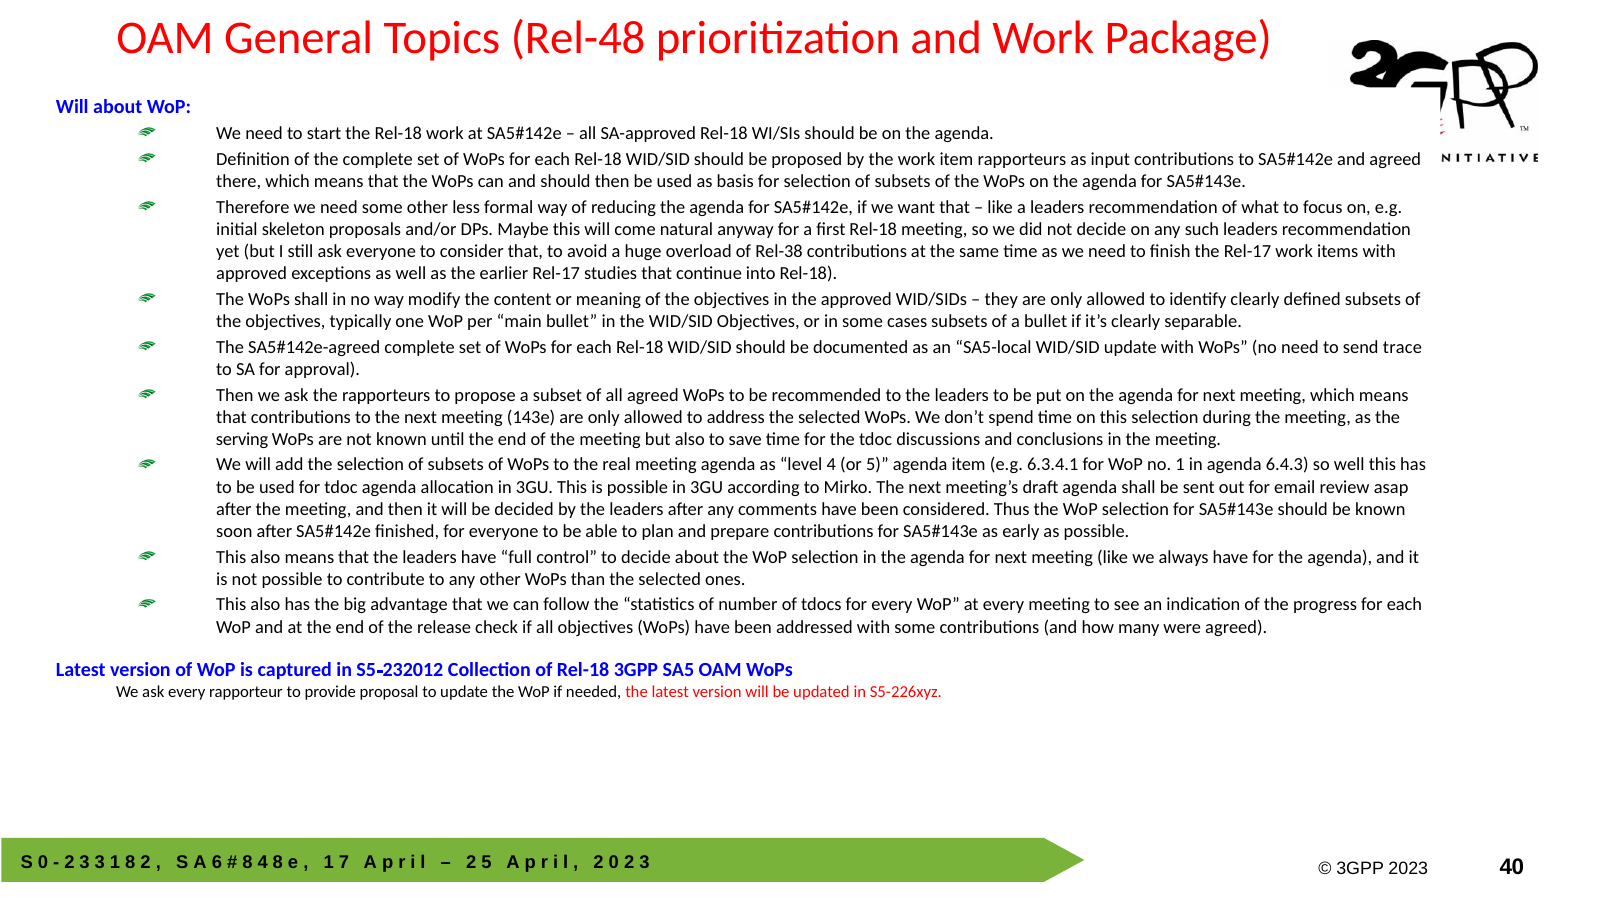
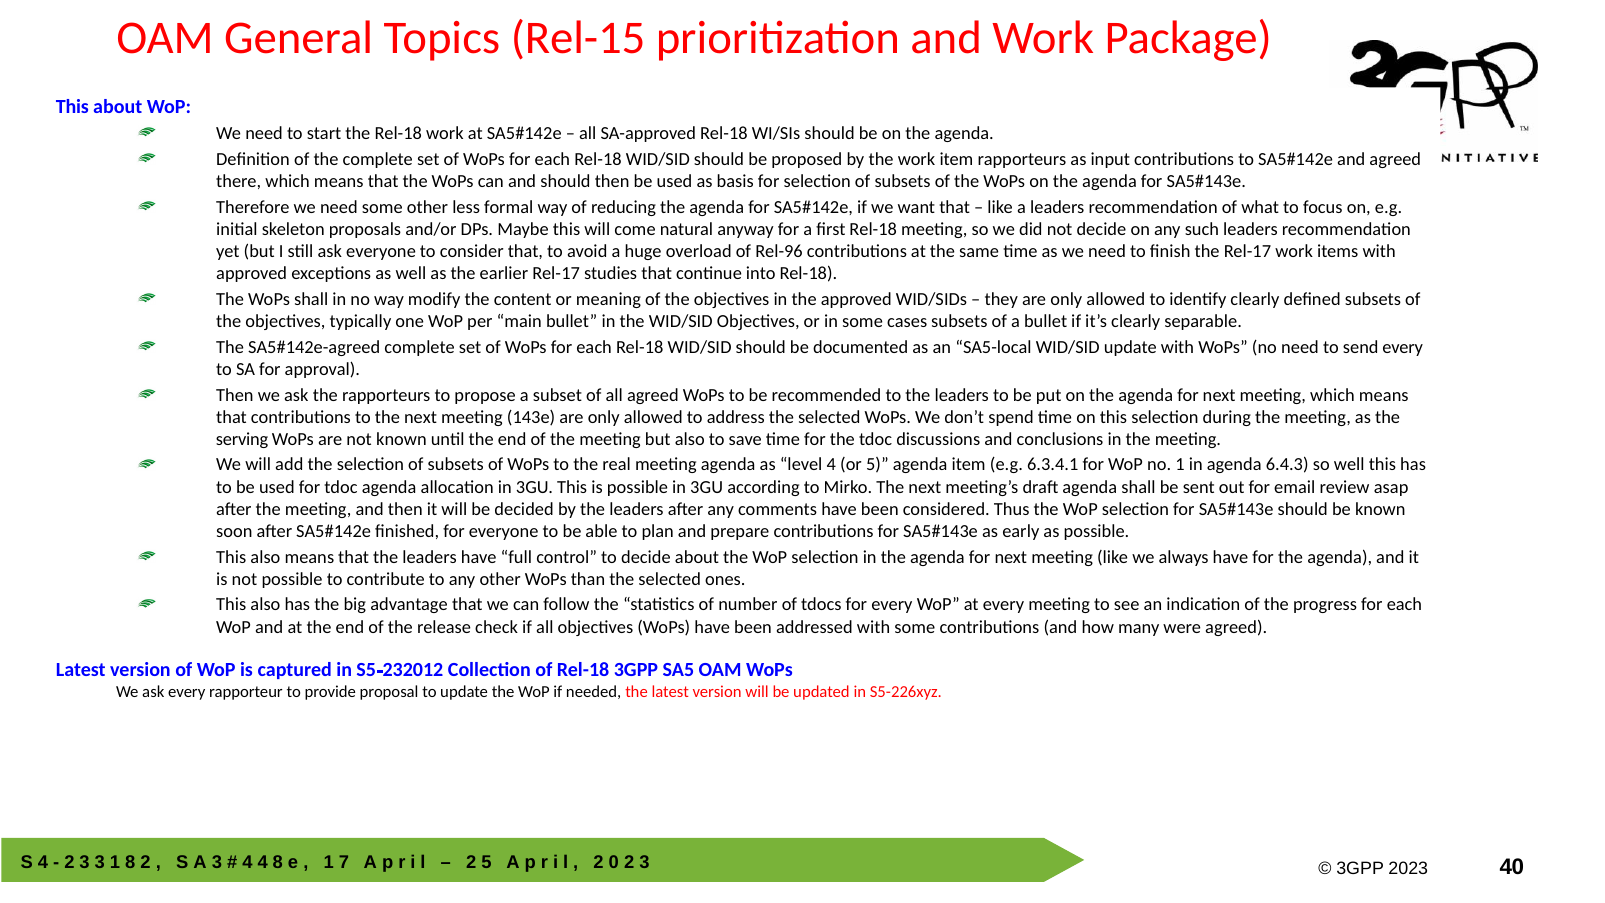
Rel-48: Rel-48 -> Rel-15
Will at (72, 107): Will -> This
Rel-38: Rel-38 -> Rel-96
send trace: trace -> every
0 at (43, 862): 0 -> 4
A 6: 6 -> 3
8 at (247, 862): 8 -> 4
